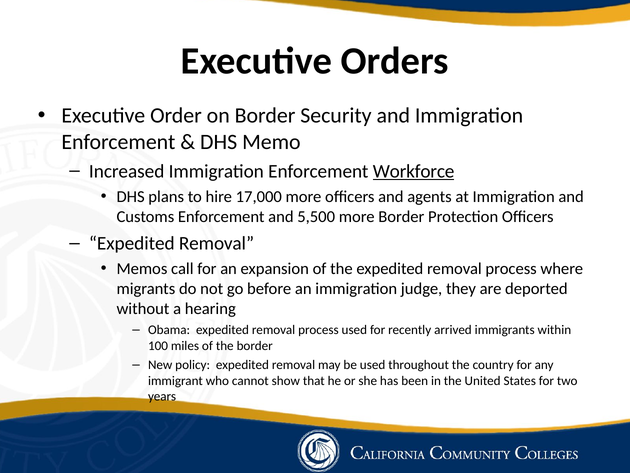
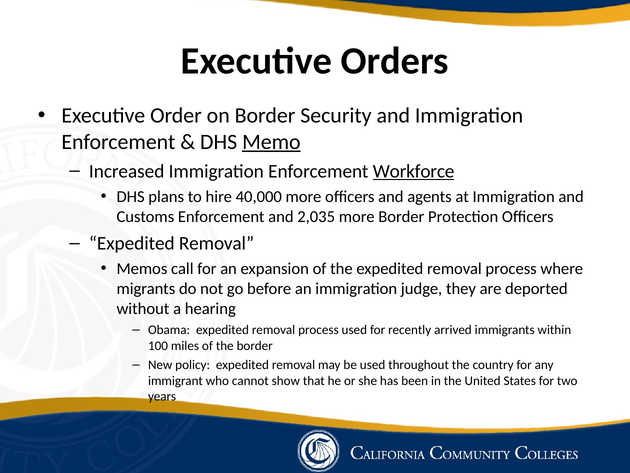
Memo underline: none -> present
17,000: 17,000 -> 40,000
5,500: 5,500 -> 2,035
